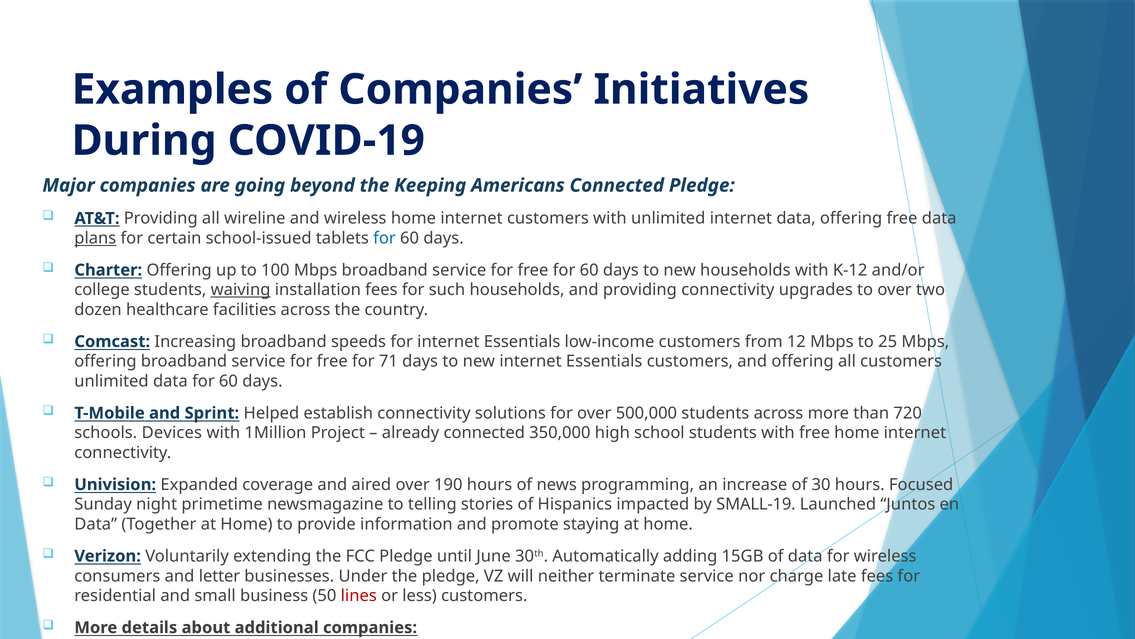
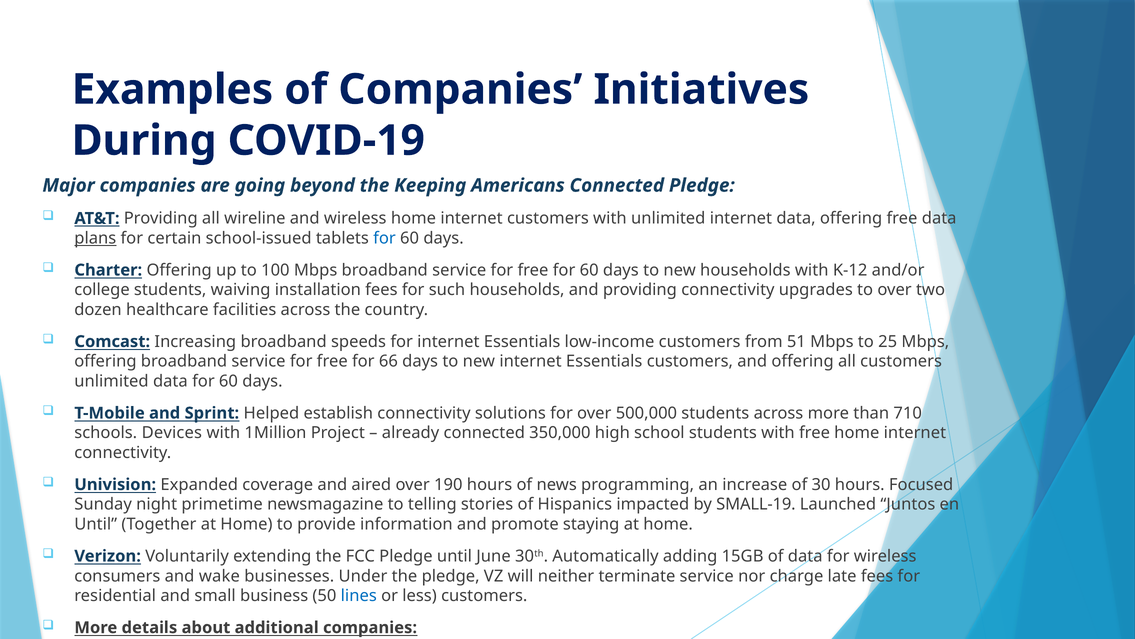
waiving underline: present -> none
12: 12 -> 51
71: 71 -> 66
720: 720 -> 710
Data at (96, 524): Data -> Until
letter: letter -> wake
lines colour: red -> blue
